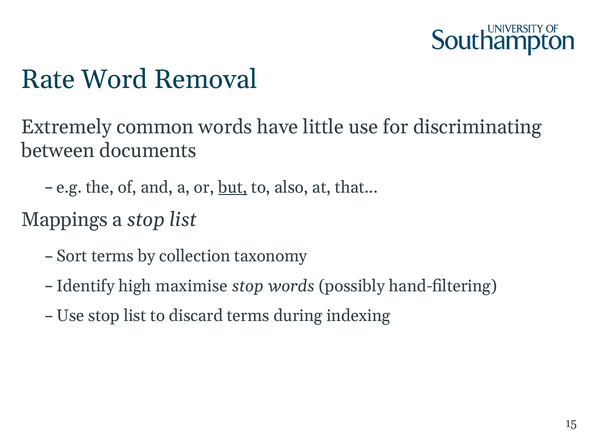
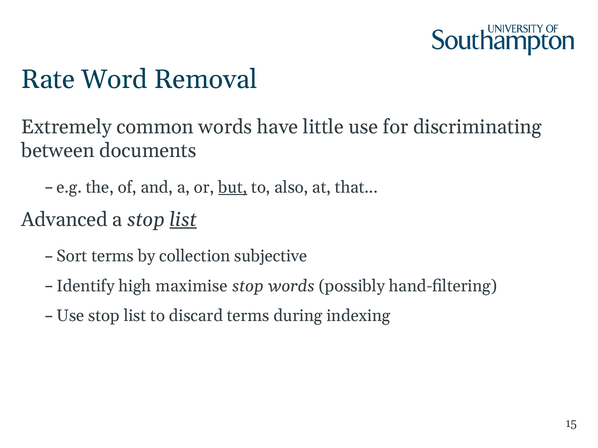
Mappings: Mappings -> Advanced
list at (183, 220) underline: none -> present
taxonomy: taxonomy -> subjective
